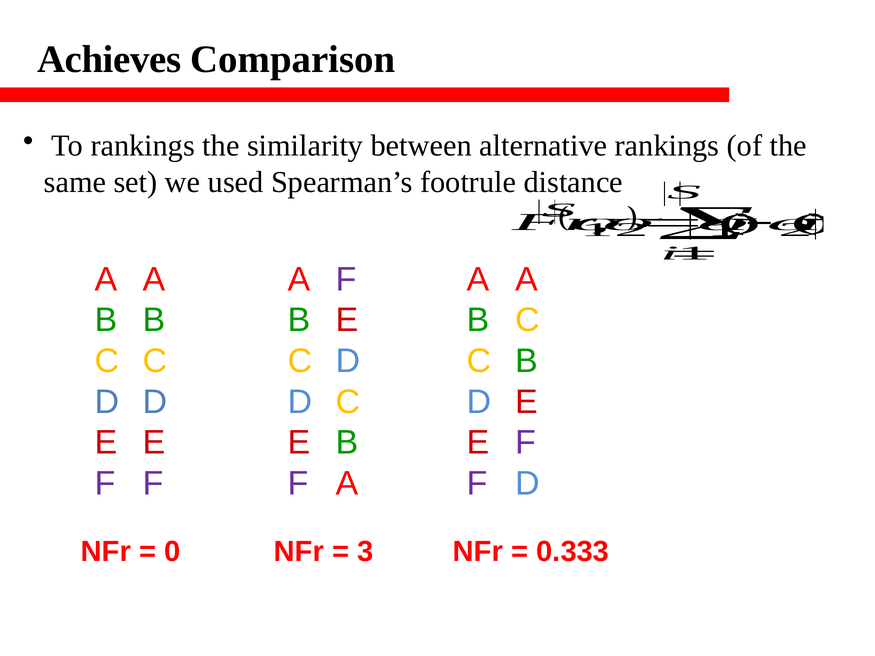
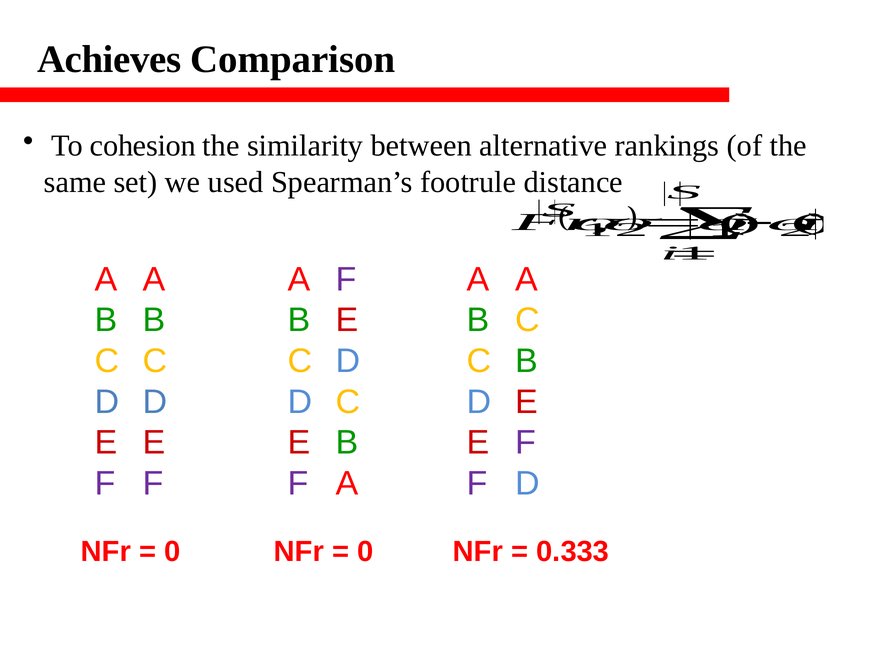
To rankings: rankings -> cohesion
3 at (365, 552): 3 -> 0
